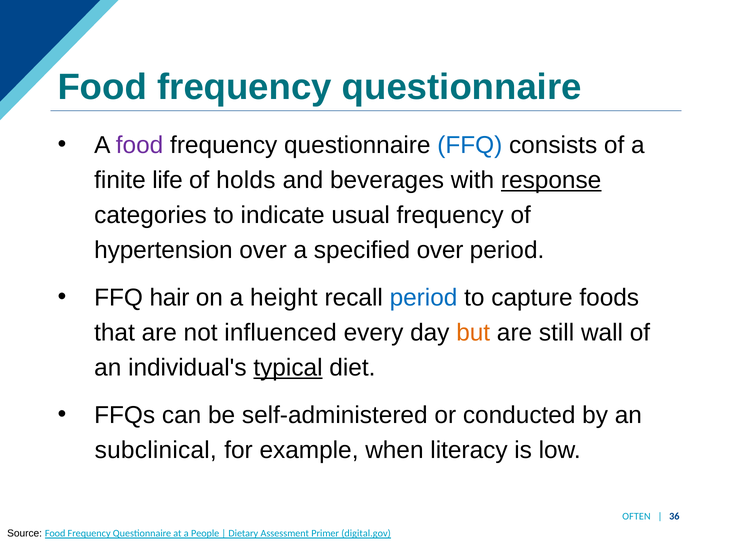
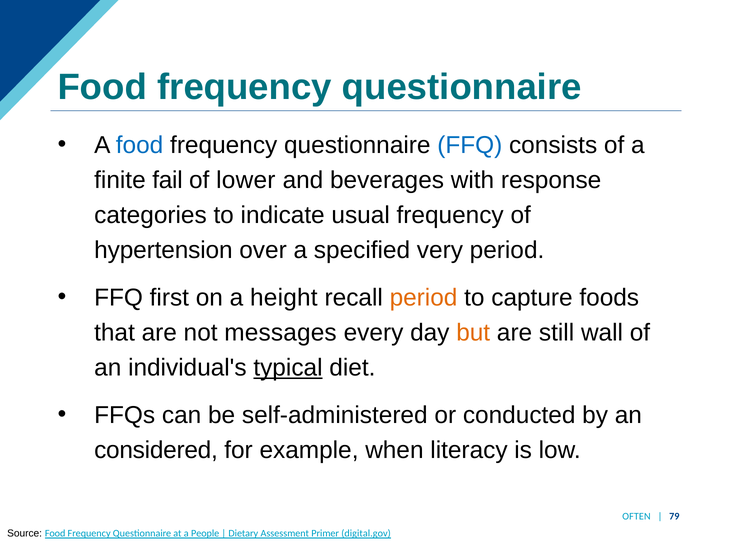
food at (140, 145) colour: purple -> blue
life: life -> fail
holds: holds -> lower
response underline: present -> none
specified over: over -> very
hair: hair -> first
period at (424, 298) colour: blue -> orange
influenced: influenced -> messages
subclinical: subclinical -> considered
36: 36 -> 79
